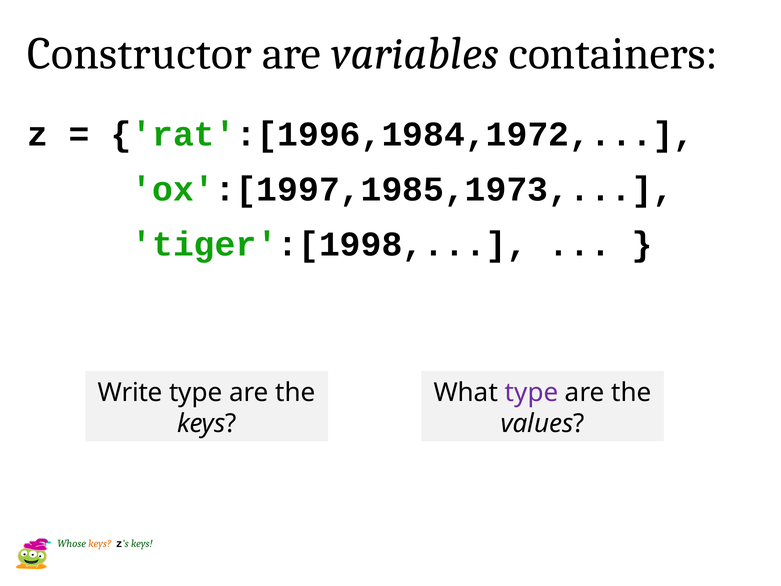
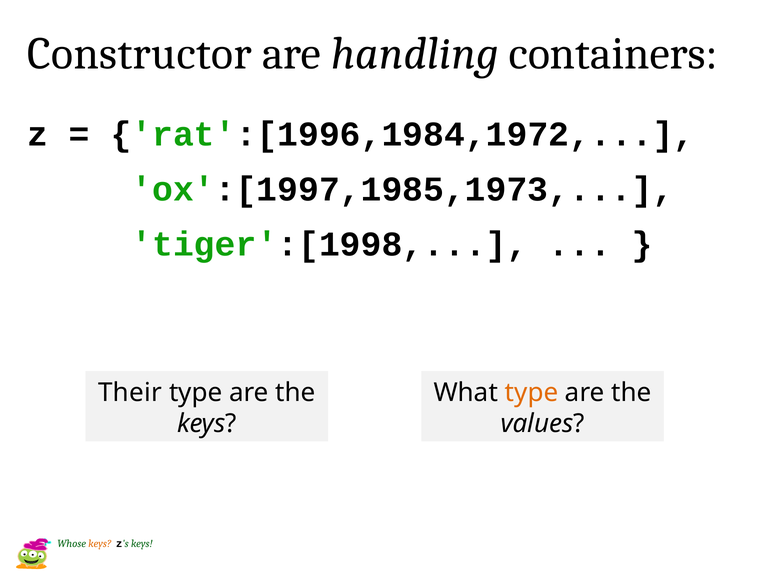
variables: variables -> handling
Write: Write -> Their
type at (532, 392) colour: purple -> orange
